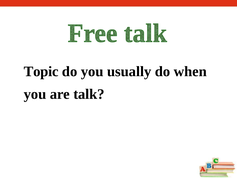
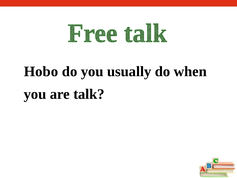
Topic: Topic -> Hobo
